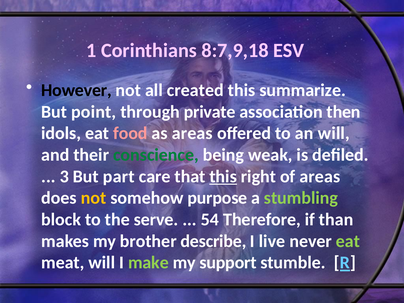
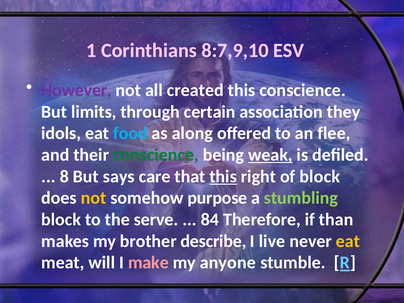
8:7,9,18: 8:7,9,18 -> 8:7,9,10
However colour: black -> purple
this summarize: summarize -> conscience
point: point -> limits
private: private -> certain
then: then -> they
food colour: pink -> light blue
as areas: areas -> along
an will: will -> flee
weak underline: none -> present
3: 3 -> 8
part: part -> says
of areas: areas -> block
54: 54 -> 84
eat at (348, 241) colour: light green -> yellow
make colour: light green -> pink
support: support -> anyone
